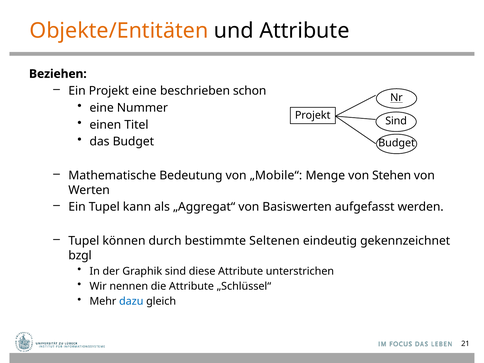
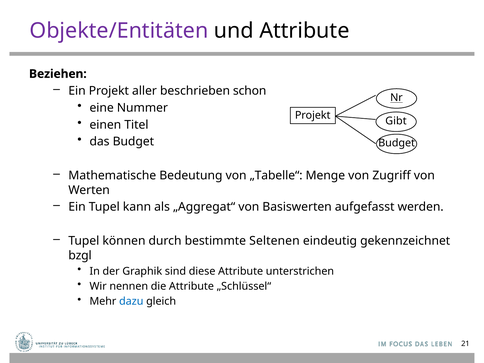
Objekte/Entitäten colour: orange -> purple
Projekt eine: eine -> aller
Sind at (396, 121): Sind -> Gibt
„Mobile“: „Mobile“ -> „Tabelle“
Stehen: Stehen -> Zugriff
